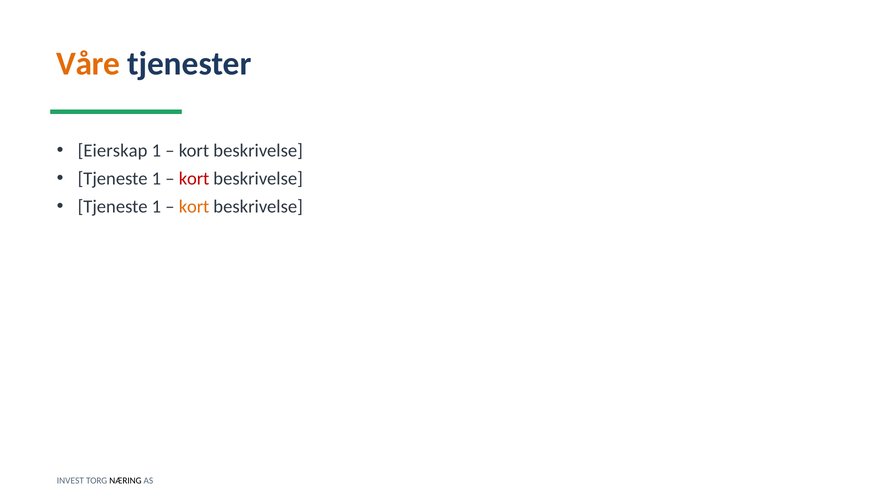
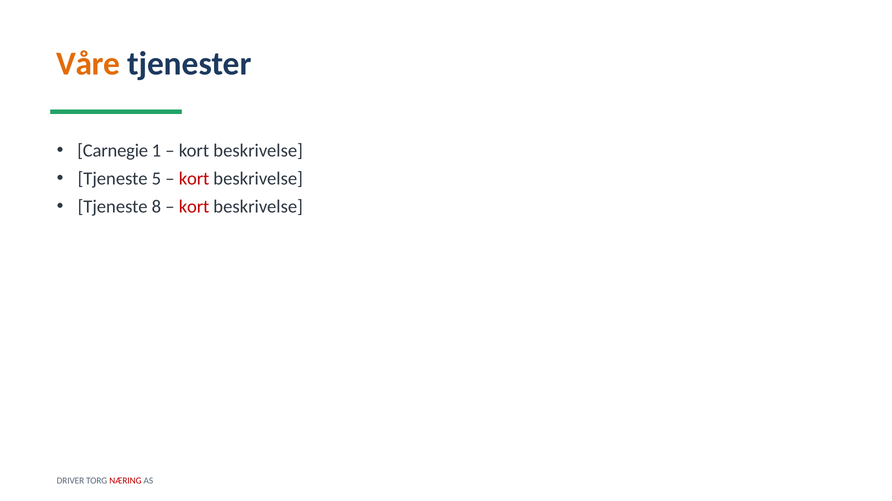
Eierskap: Eierskap -> Carnegie
1 at (156, 179): 1 -> 5
1 at (156, 207): 1 -> 8
kort at (194, 207) colour: orange -> red
INVEST: INVEST -> DRIVER
NÆRING colour: black -> red
